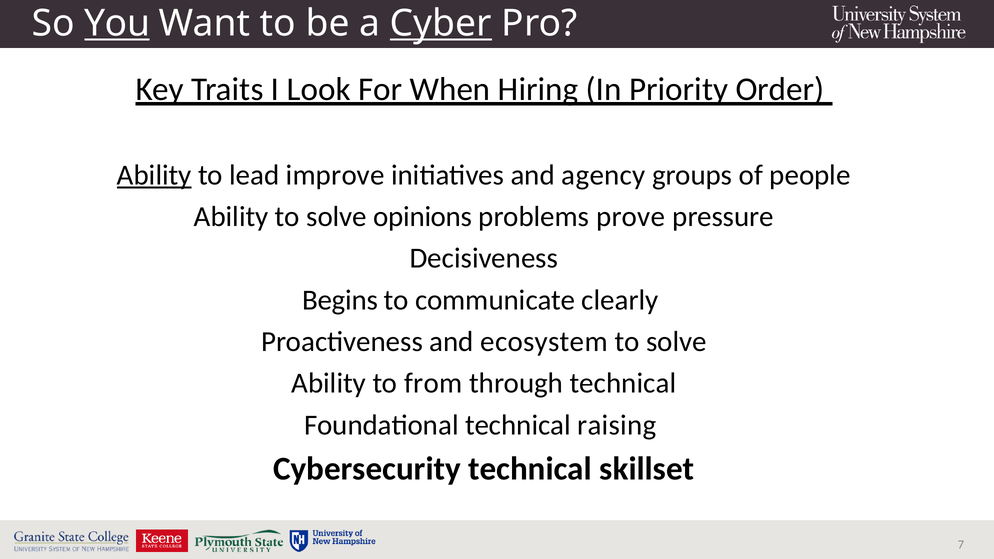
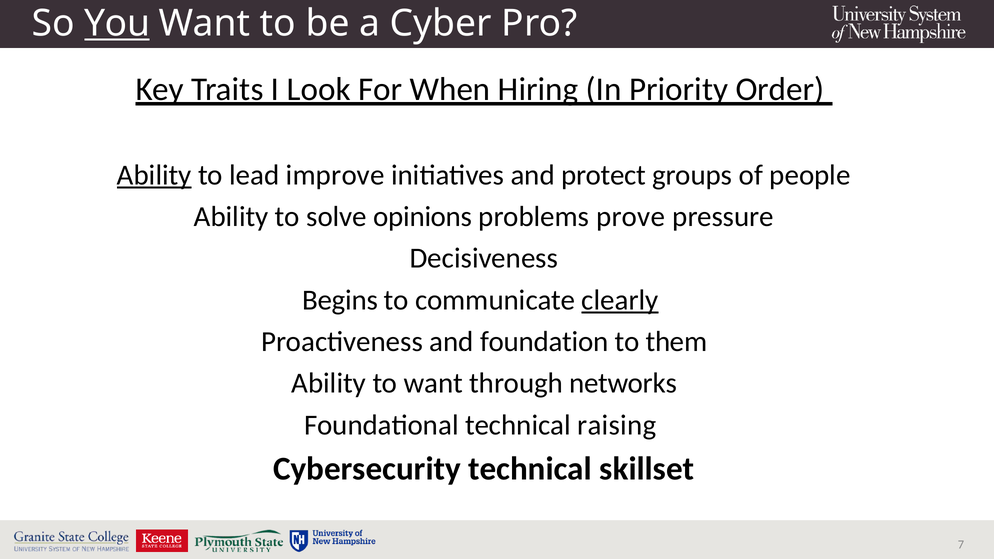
Cyber underline: present -> none
agency: agency -> protect
clearly underline: none -> present
ecosystem: ecosystem -> foundation
solve at (676, 342): solve -> them
to from: from -> want
through technical: technical -> networks
